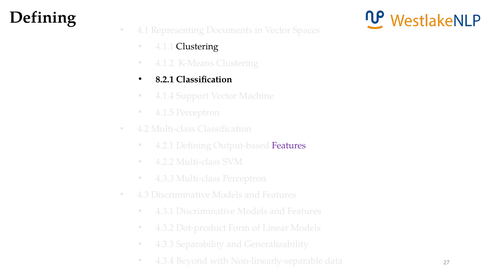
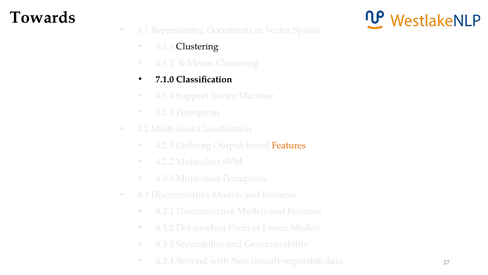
Defining at (43, 17): Defining -> Towards
8.2.1: 8.2.1 -> 7.1.0
Features at (289, 145) colour: purple -> orange
